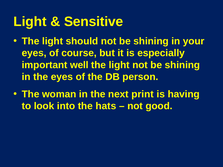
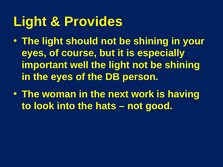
Sensitive: Sensitive -> Provides
print: print -> work
